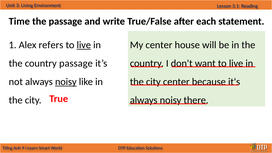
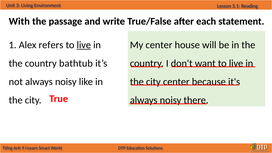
Time: Time -> With
country passage: passage -> bathtub
noisy at (66, 82) underline: present -> none
